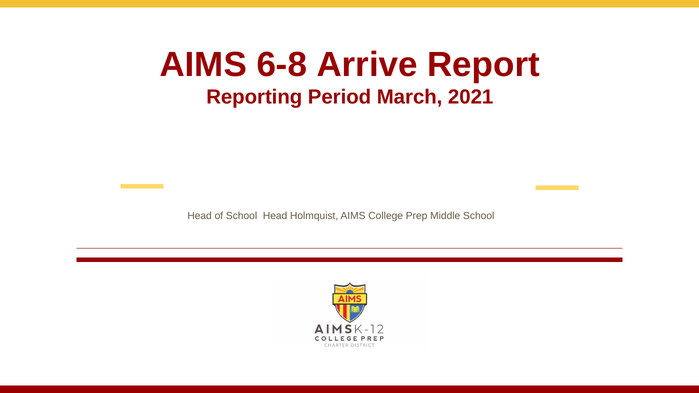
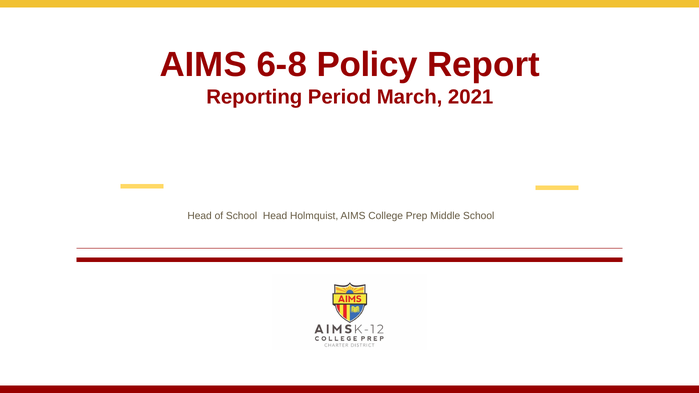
Arrive: Arrive -> Policy
